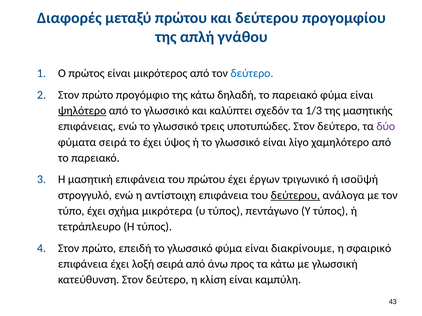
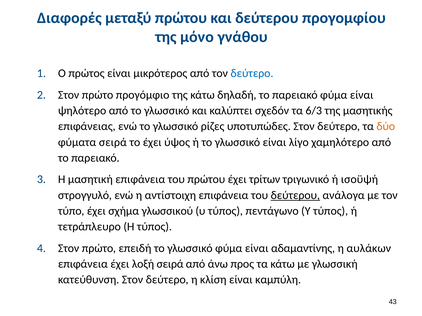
απλή: απλή -> μόνο
ψηλότερο underline: present -> none
1/3: 1/3 -> 6/3
τρεις: τρεις -> ρίζες
δύο colour: purple -> orange
έργων: έργων -> τρίτων
μικρότερα: μικρότερα -> γλωσσικού
διακρίνουμε: διακρίνουμε -> αδαμαντίνης
σφαιρικό: σφαιρικό -> αυλάκων
